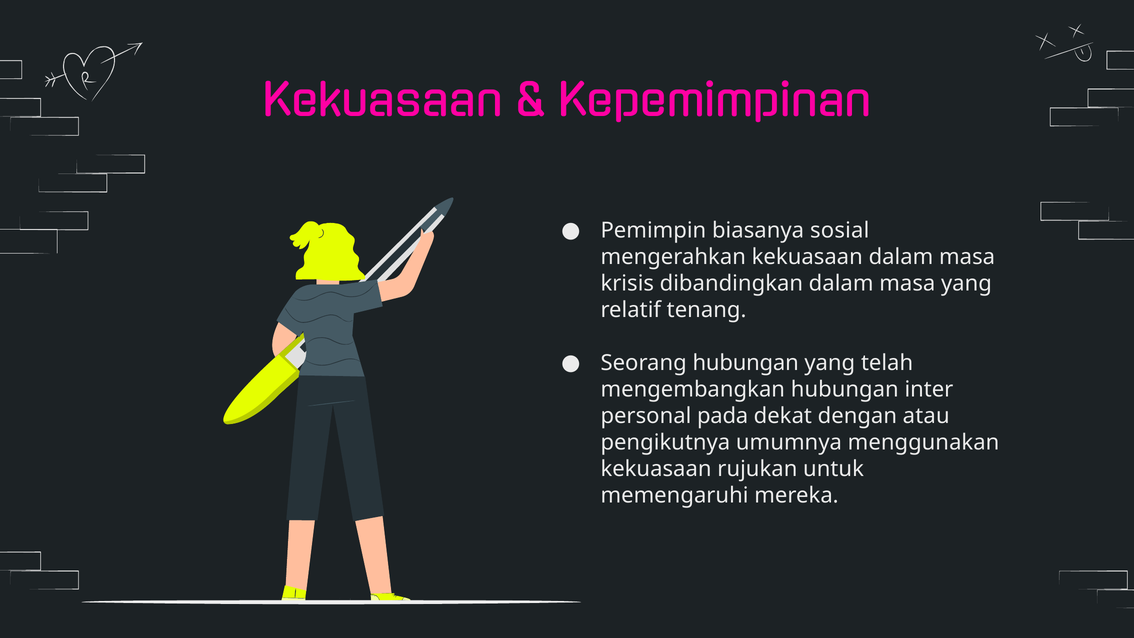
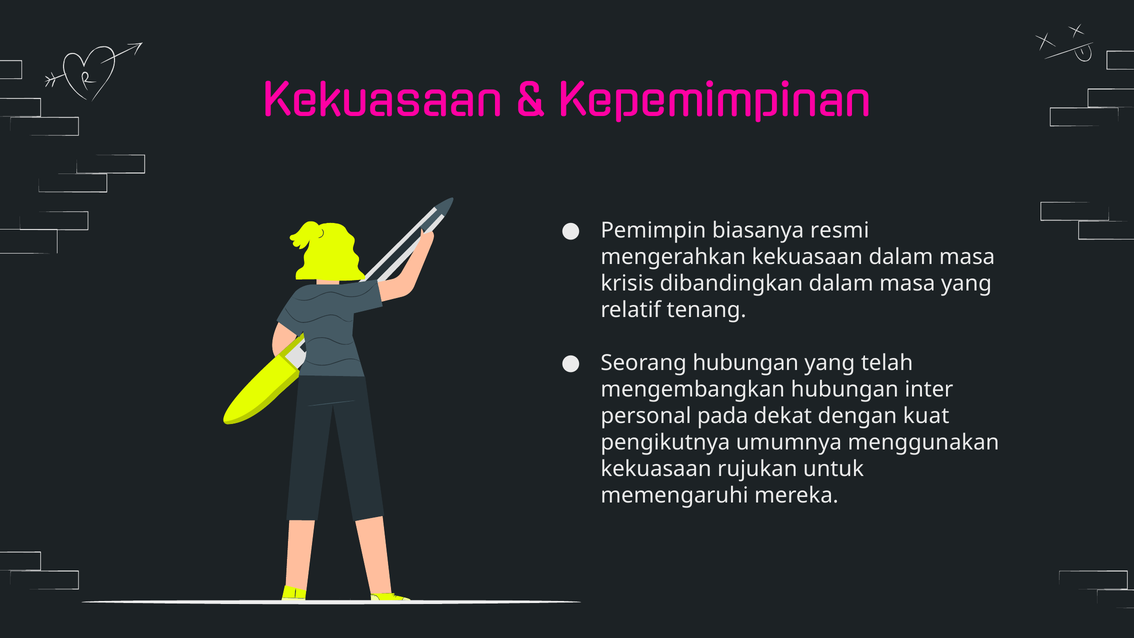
sosial: sosial -> resmi
atau: atau -> kuat
